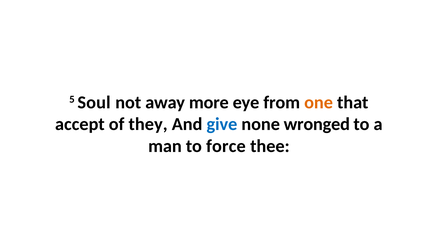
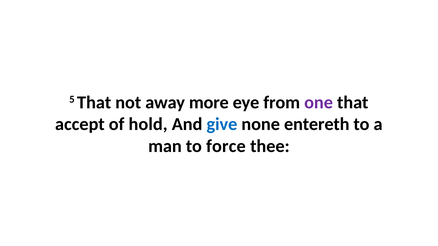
5 Soul: Soul -> That
one colour: orange -> purple
they: they -> hold
wronged: wronged -> entereth
